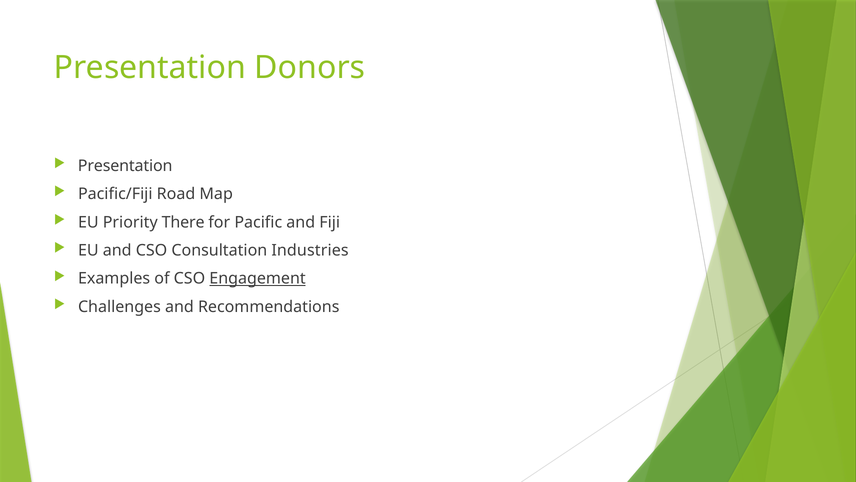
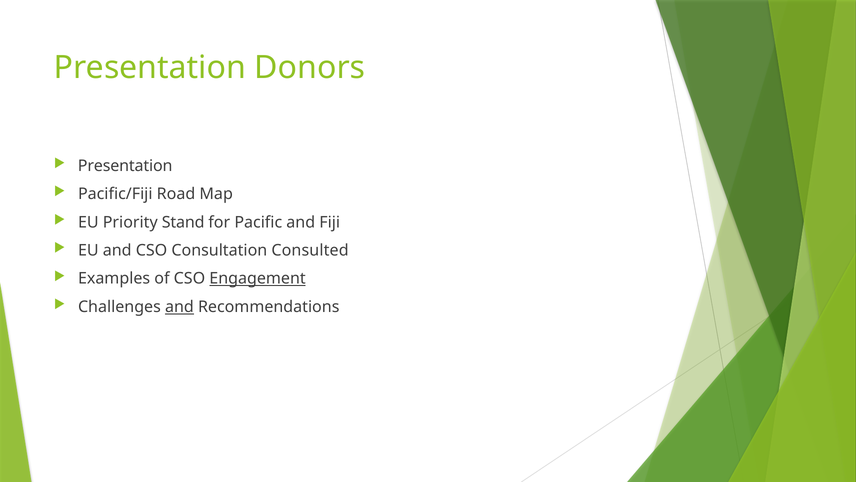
There: There -> Stand
Industries: Industries -> Consulted
and at (179, 307) underline: none -> present
